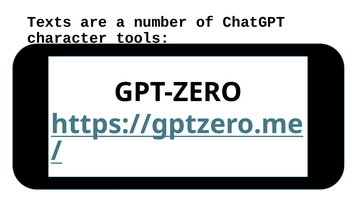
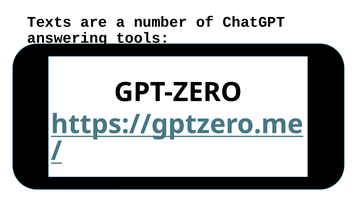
character: character -> answering
